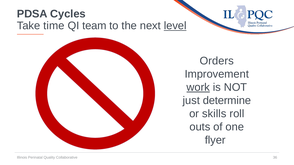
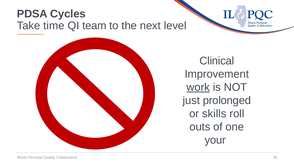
level underline: present -> none
Orders: Orders -> Clinical
determine: determine -> prolonged
flyer: flyer -> your
